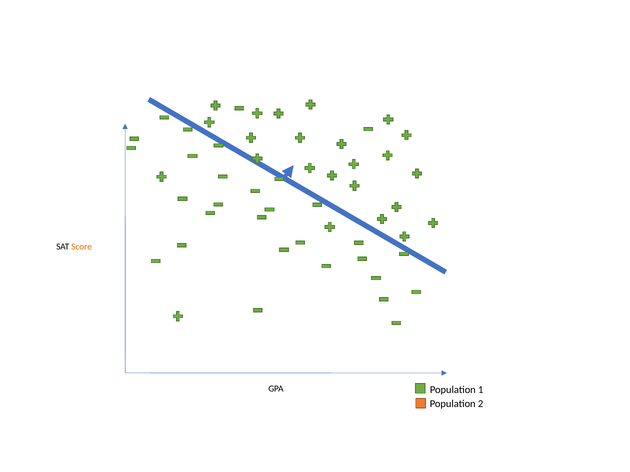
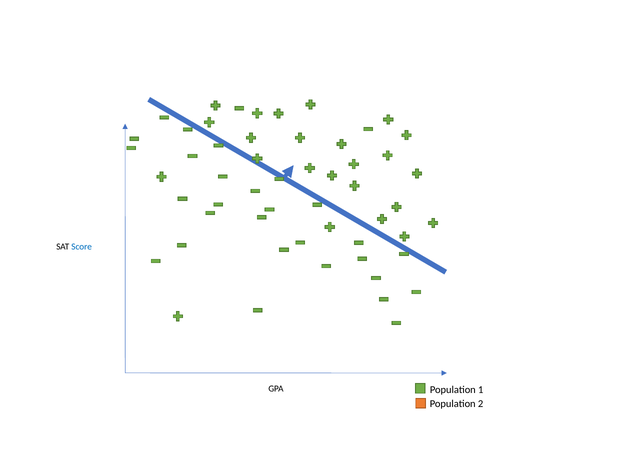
Score colour: orange -> blue
